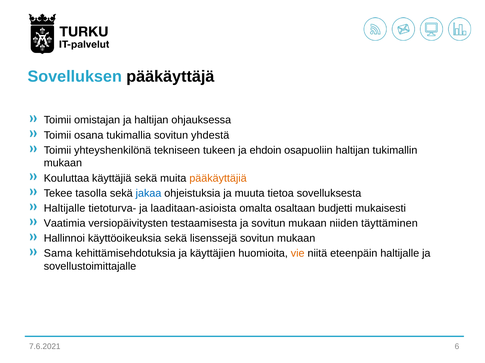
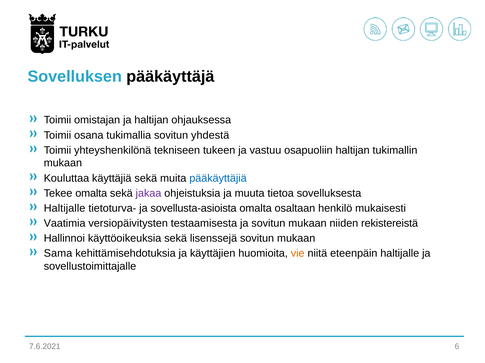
ehdoin: ehdoin -> vastuu
pääkäyttäjiä colour: orange -> blue
Tekee tasolla: tasolla -> omalta
jakaa colour: blue -> purple
laaditaan-asioista: laaditaan-asioista -> sovellusta-asioista
budjetti: budjetti -> henkilö
täyttäminen: täyttäminen -> rekistereistä
